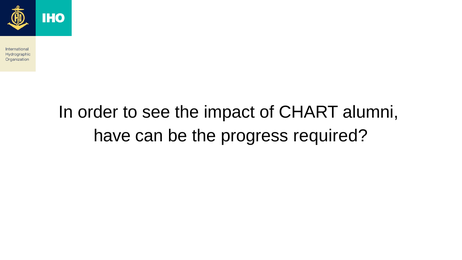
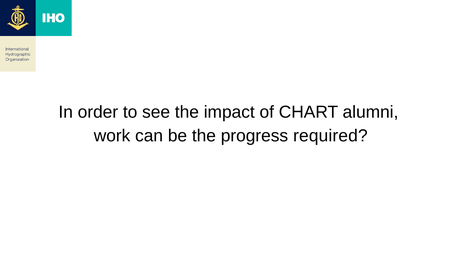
have: have -> work
